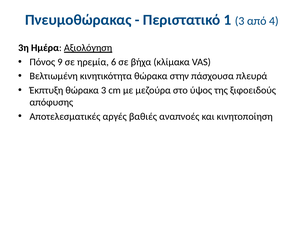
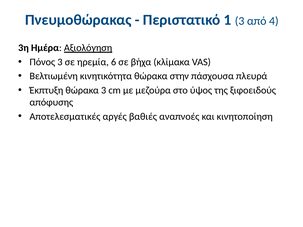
Πόνος 9: 9 -> 3
